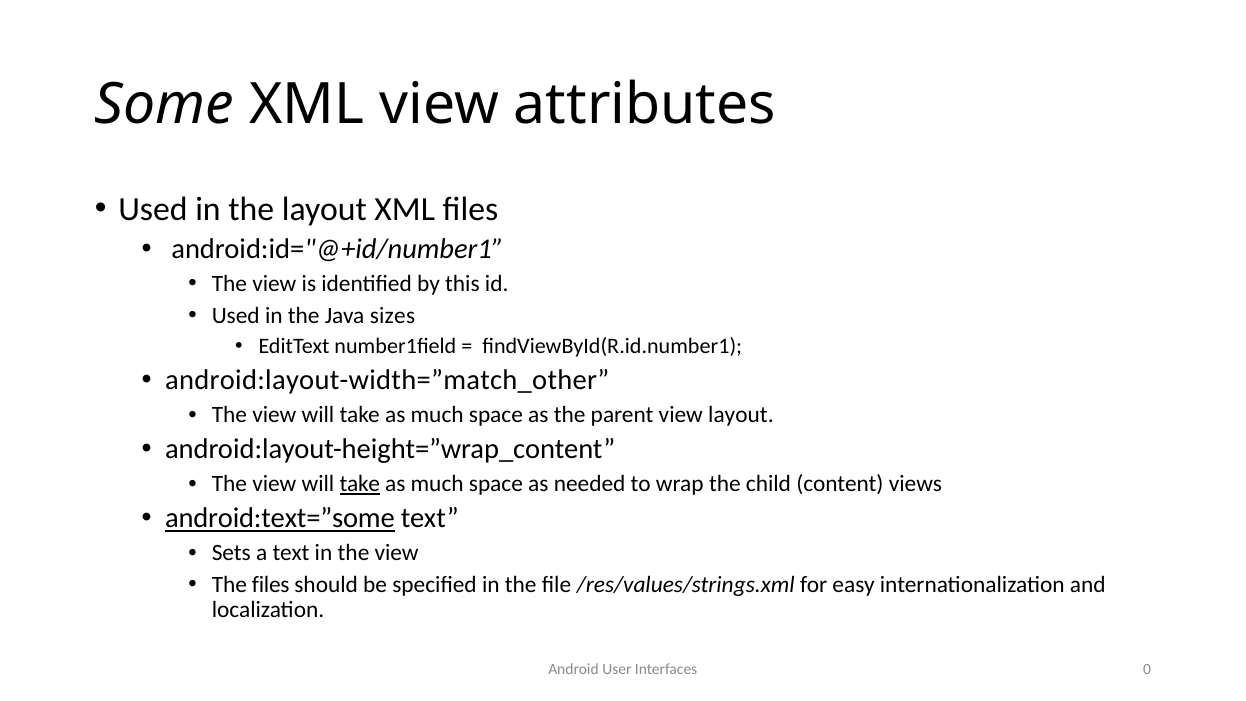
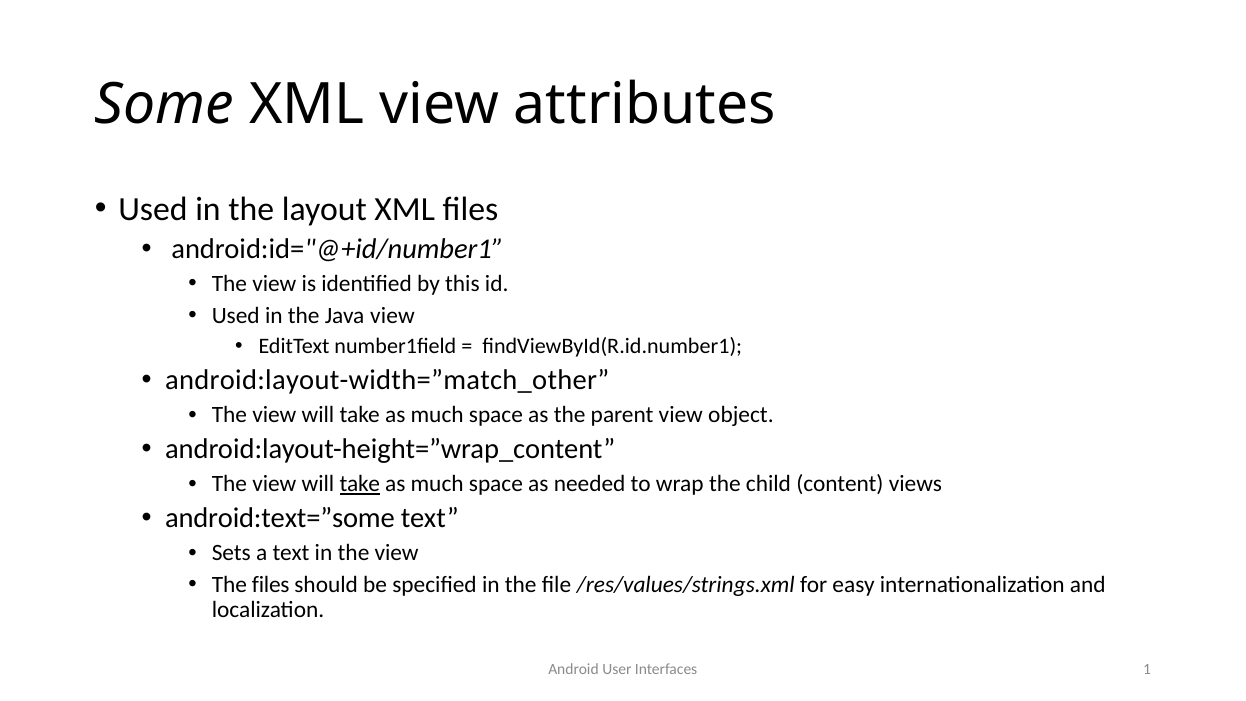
Java sizes: sizes -> view
view layout: layout -> object
android:text=”some underline: present -> none
0: 0 -> 1
